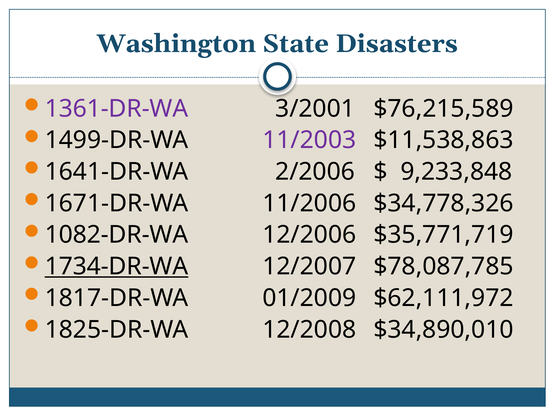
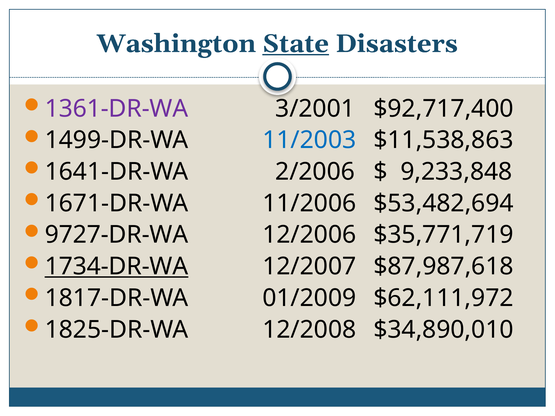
State underline: none -> present
$76,215,589: $76,215,589 -> $92,717,400
11/2003 colour: purple -> blue
$34,778,326: $34,778,326 -> $53,482,694
1082-DR-WA: 1082-DR-WA -> 9727-DR-WA
$78,087,785: $78,087,785 -> $87,987,618
